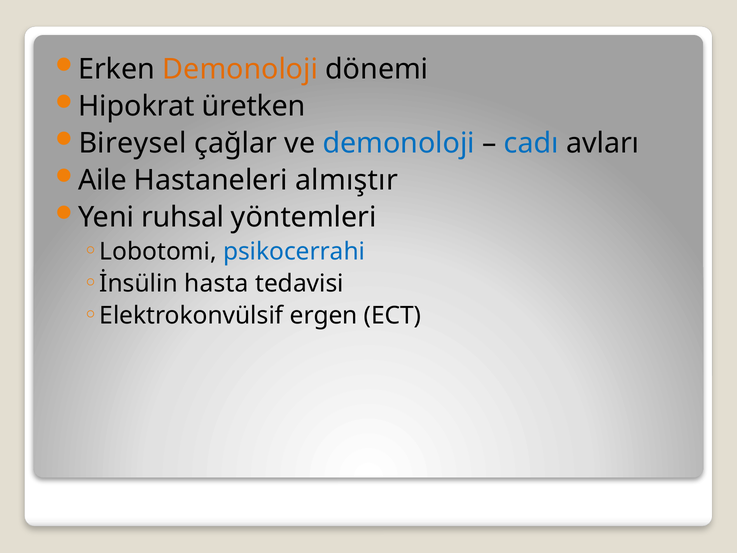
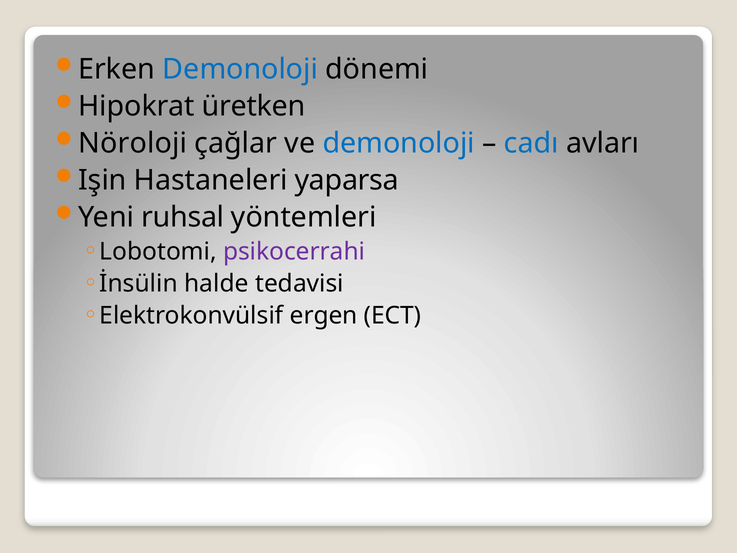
Demonoloji at (240, 69) colour: orange -> blue
Bireysel: Bireysel -> Nöroloji
Aile: Aile -> Işin
almıştır: almıştır -> yaparsa
psikocerrahi colour: blue -> purple
hasta: hasta -> halde
